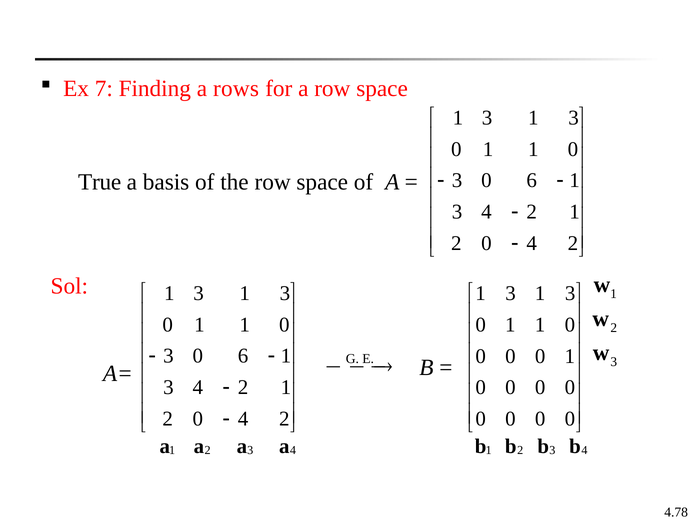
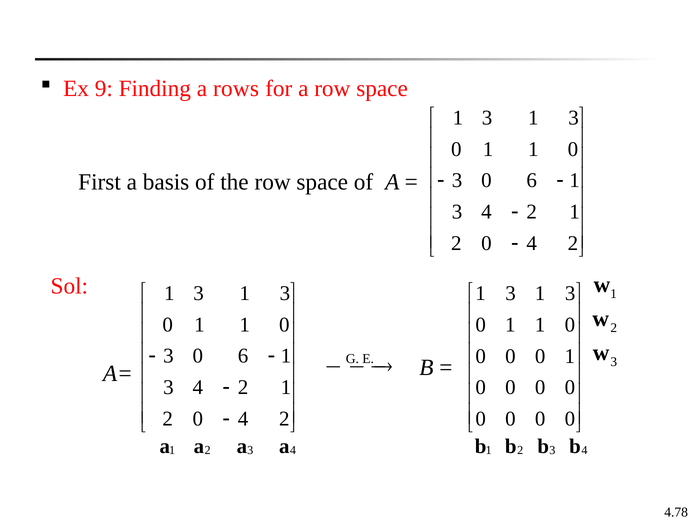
7: 7 -> 9
True: True -> First
